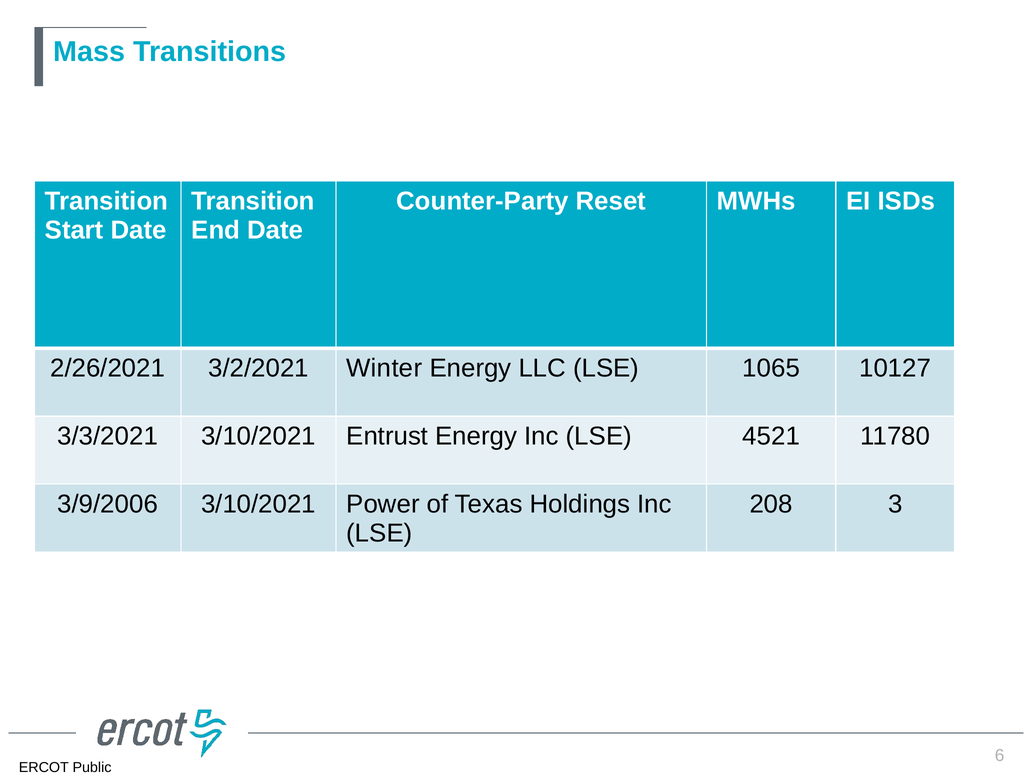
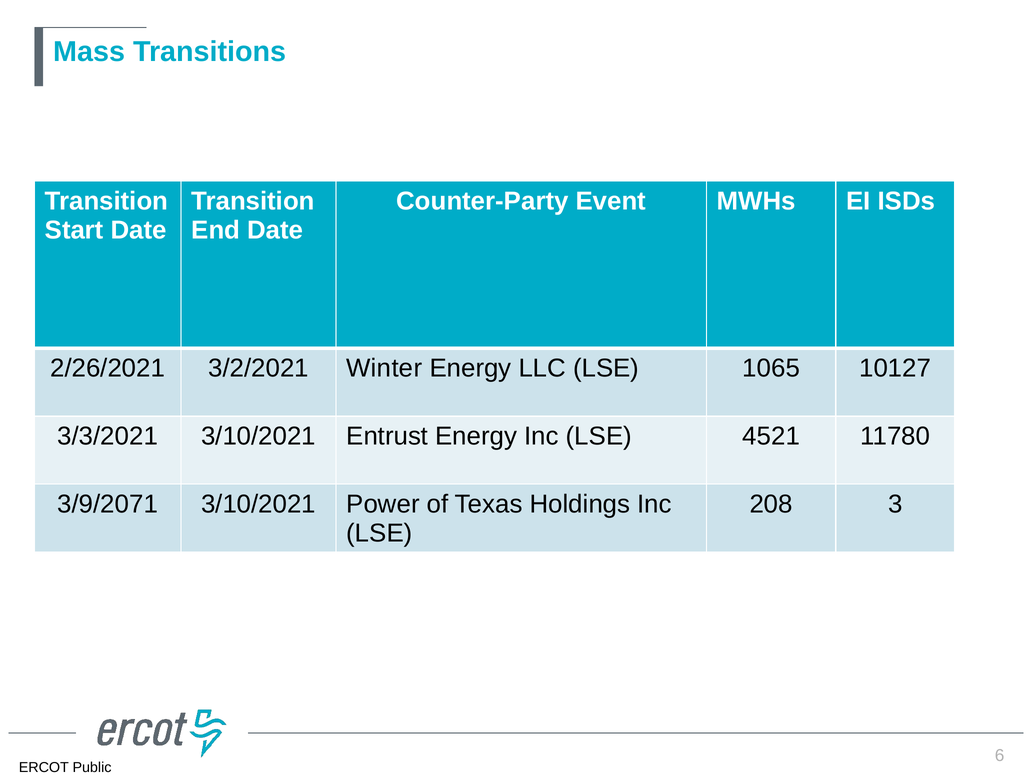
Reset: Reset -> Event
3/9/2006: 3/9/2006 -> 3/9/2071
